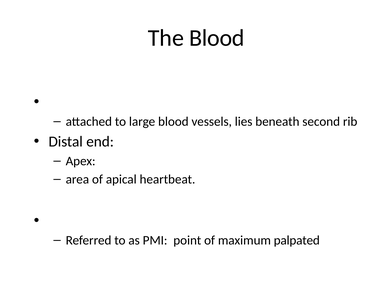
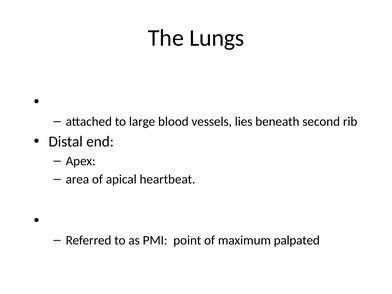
The Blood: Blood -> Lungs
